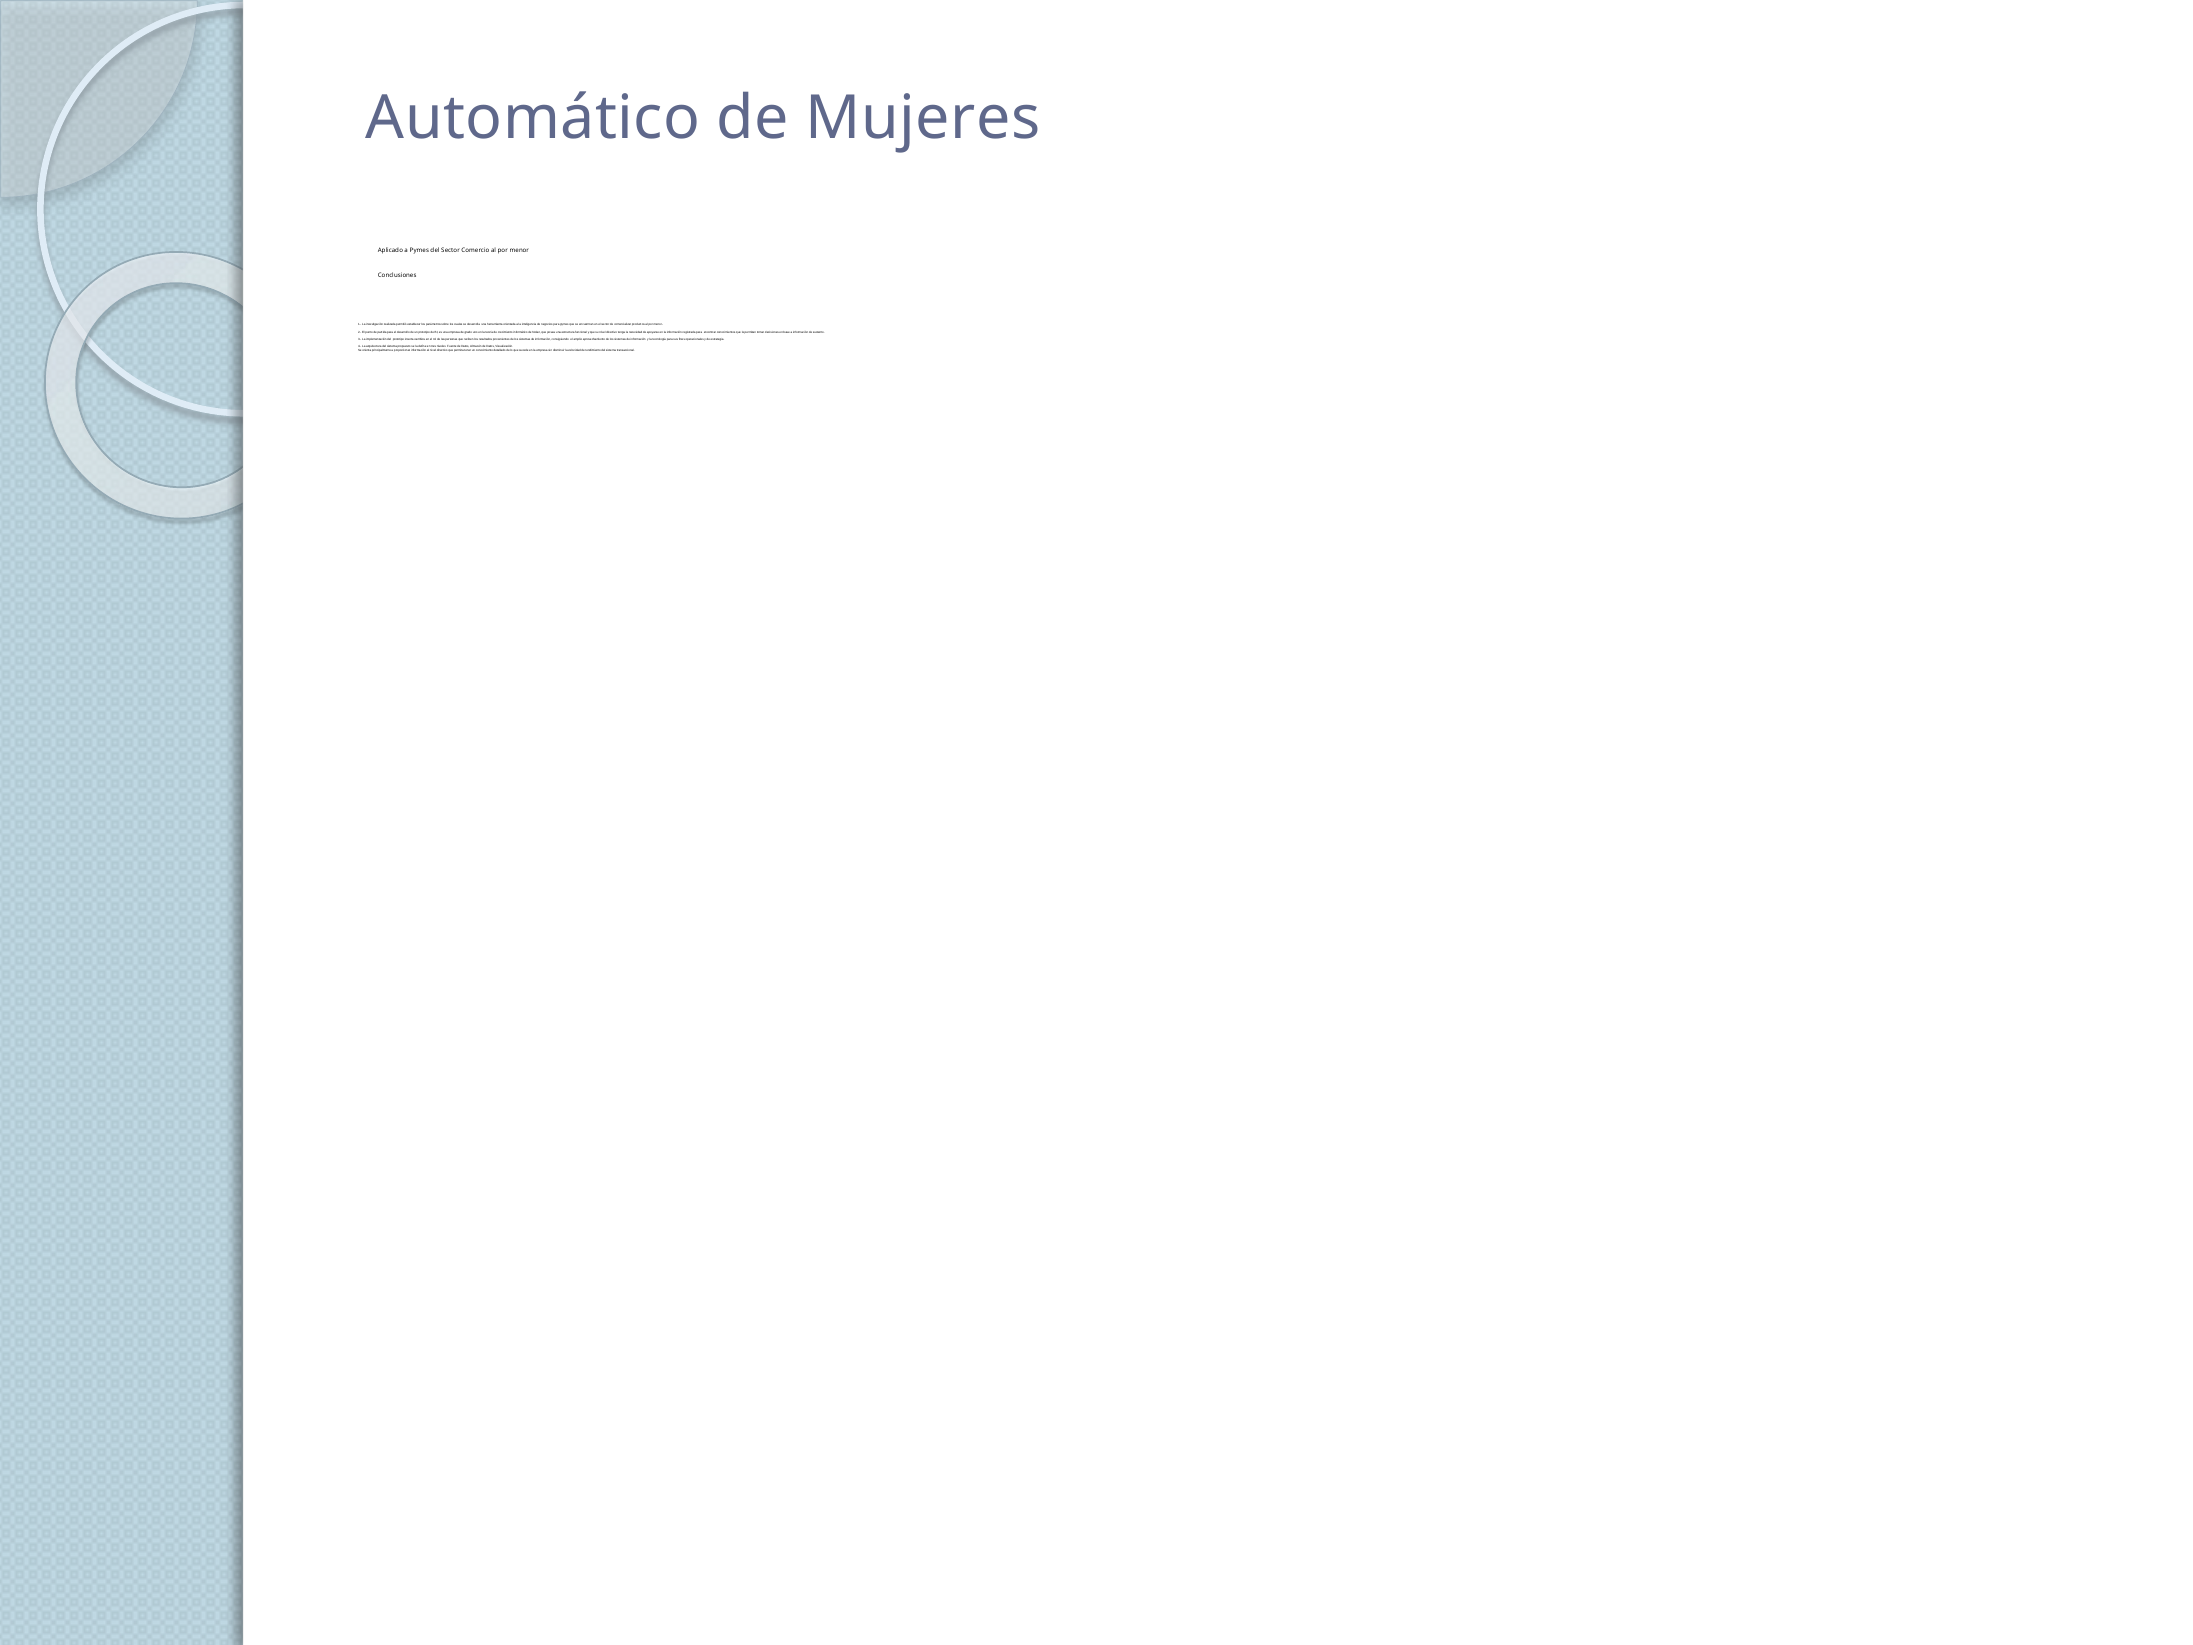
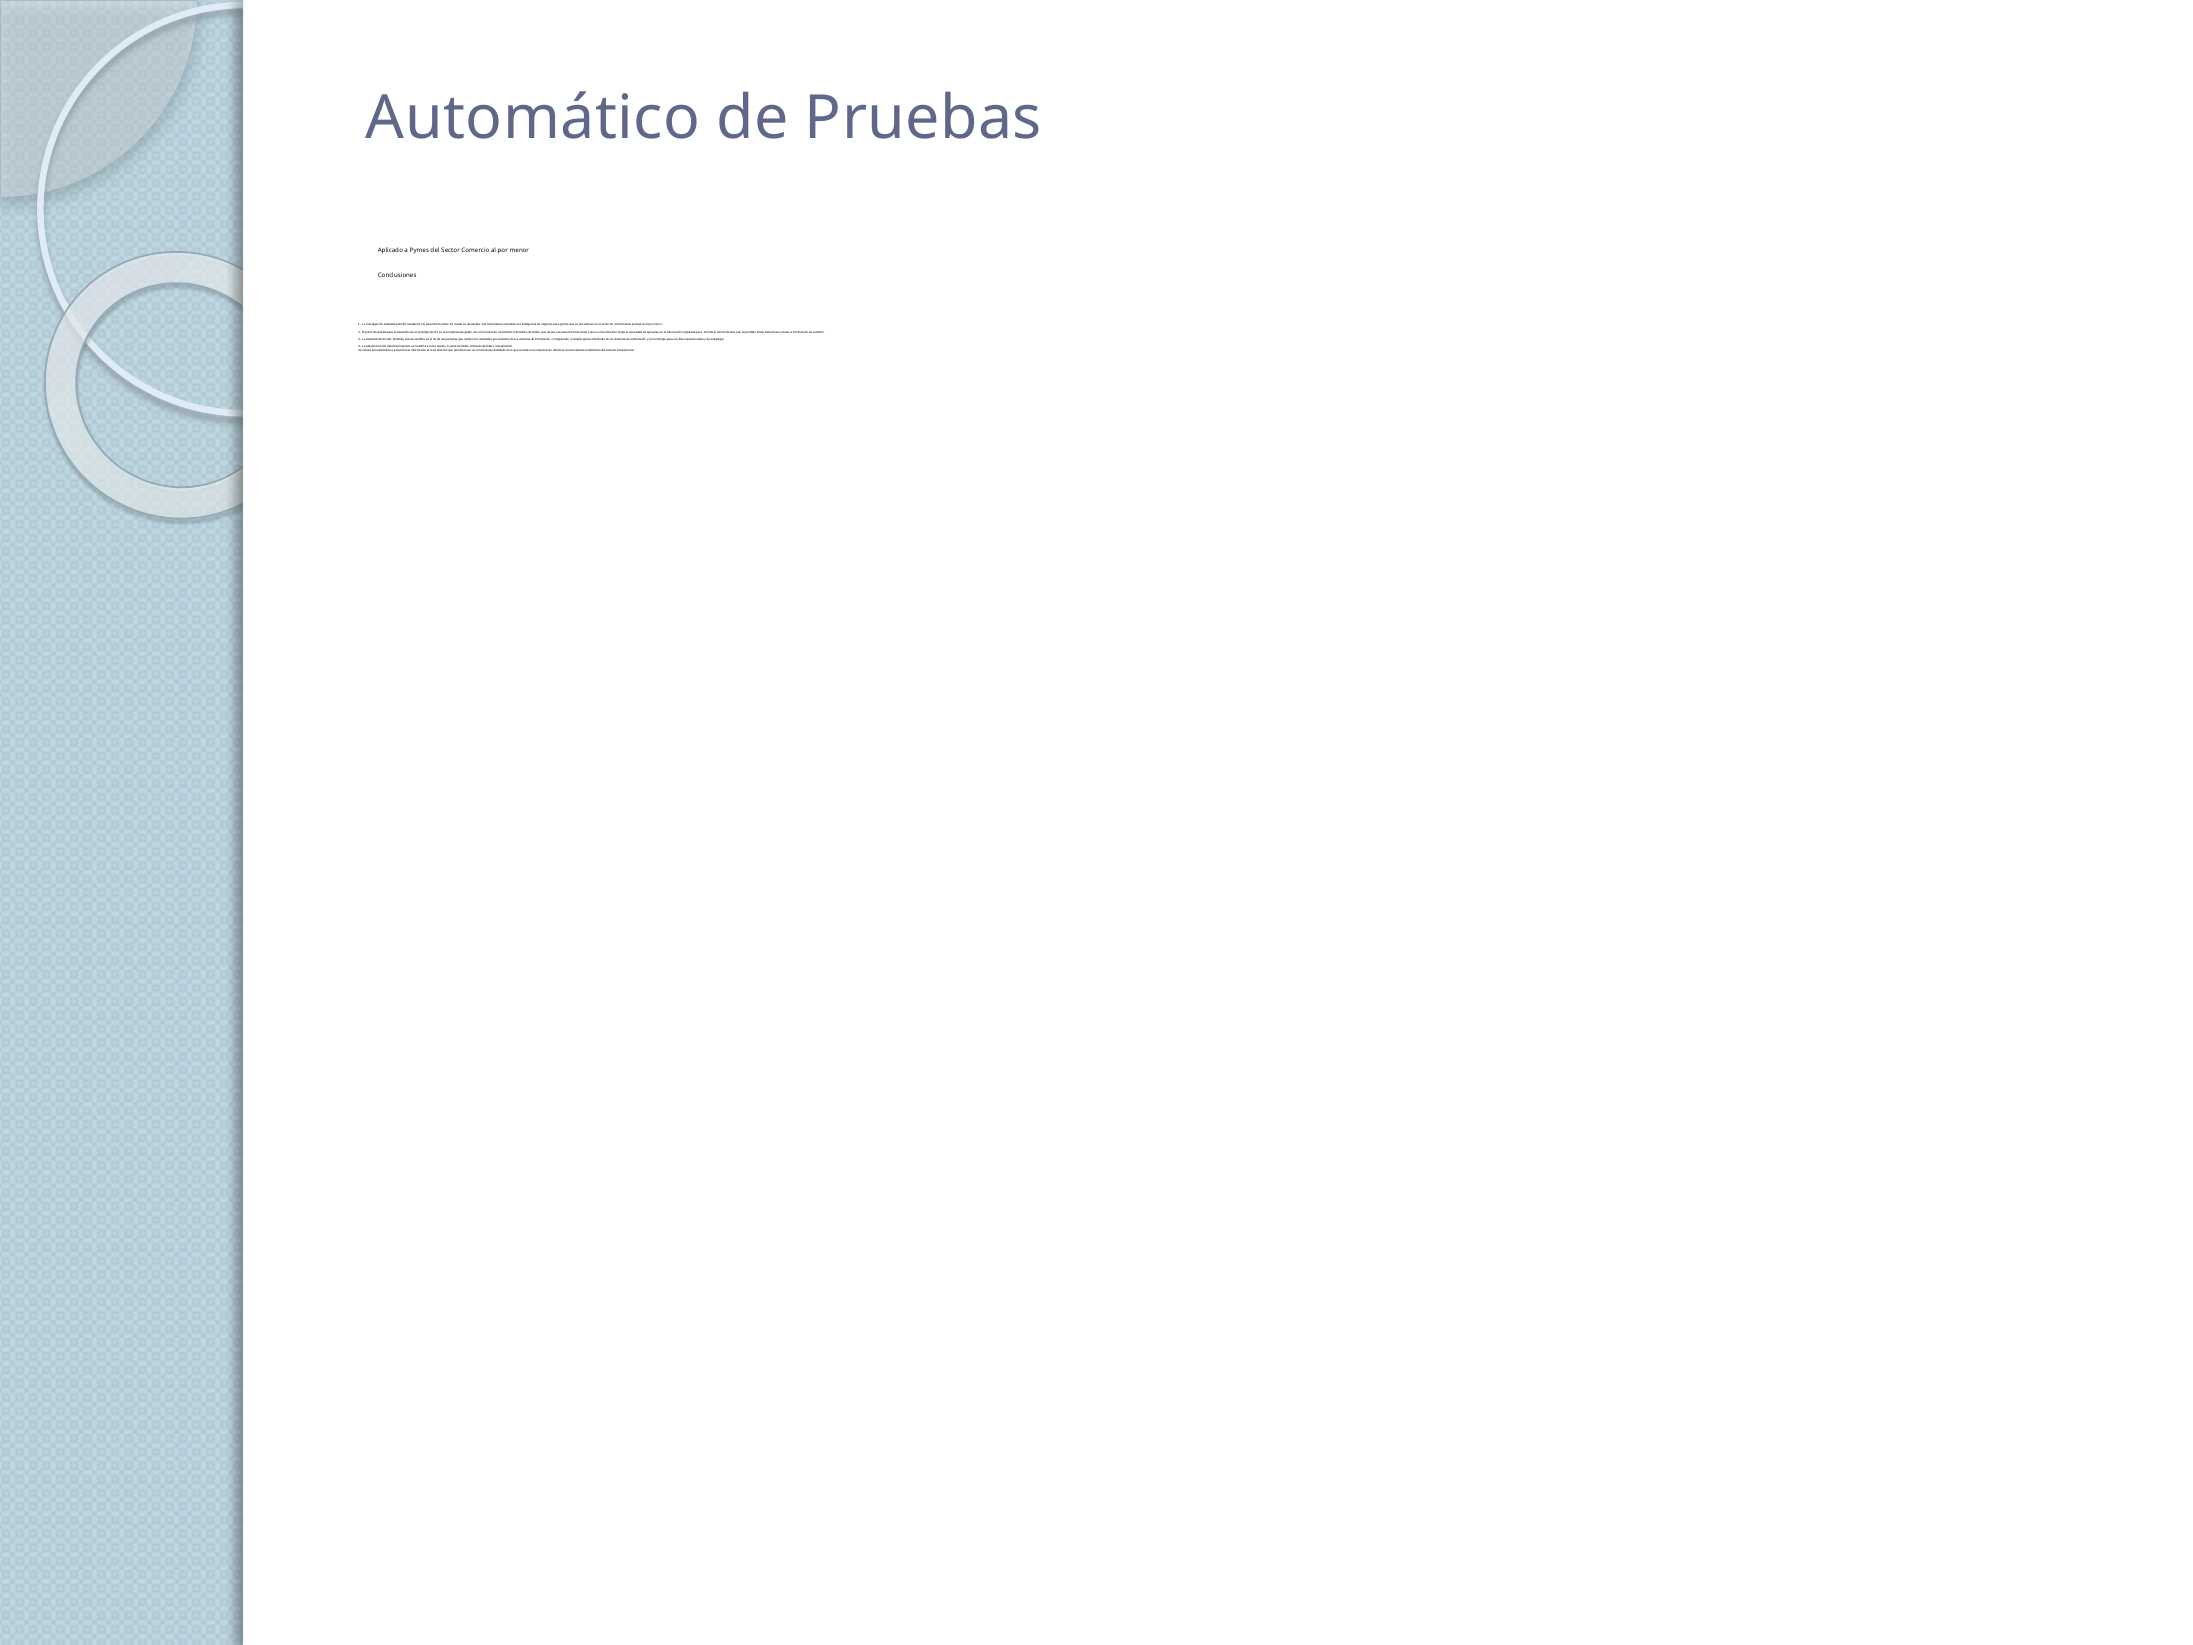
Mujeres: Mujeres -> Pruebas
